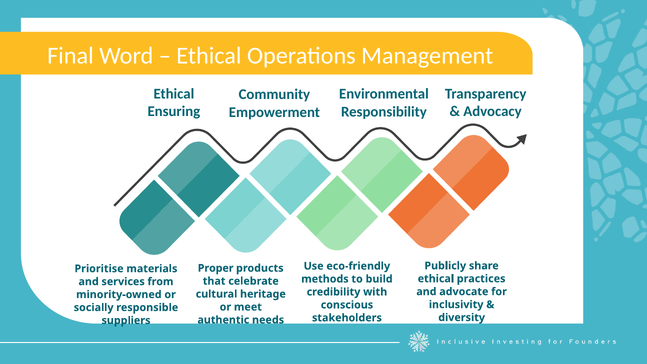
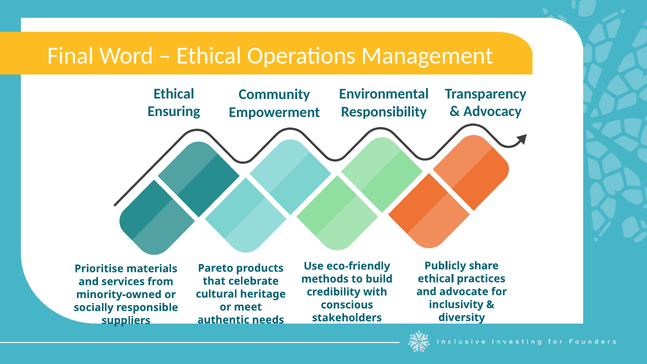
Proper: Proper -> Pareto
